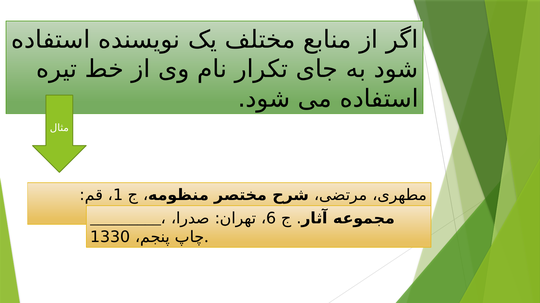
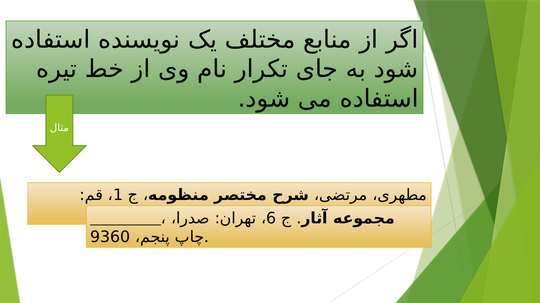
1330: 1330 -> 9360
